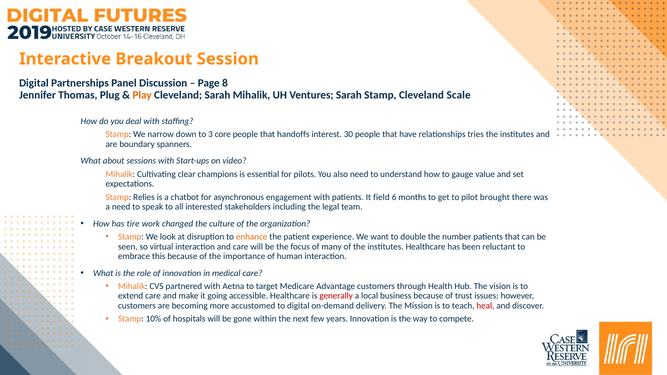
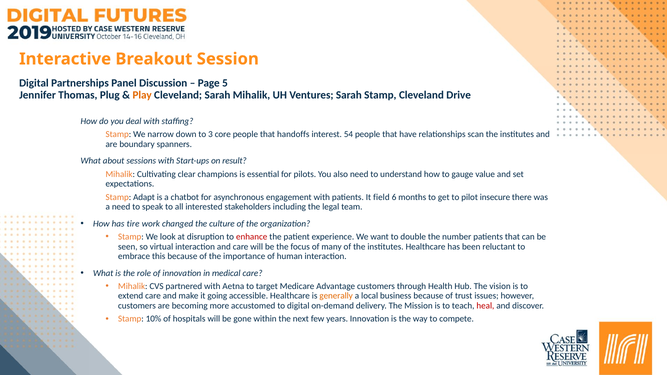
8: 8 -> 5
Scale: Scale -> Drive
30: 30 -> 54
tries: tries -> scan
video: video -> result
Relies: Relies -> Adapt
brought: brought -> insecure
enhance colour: orange -> red
generally colour: red -> orange
